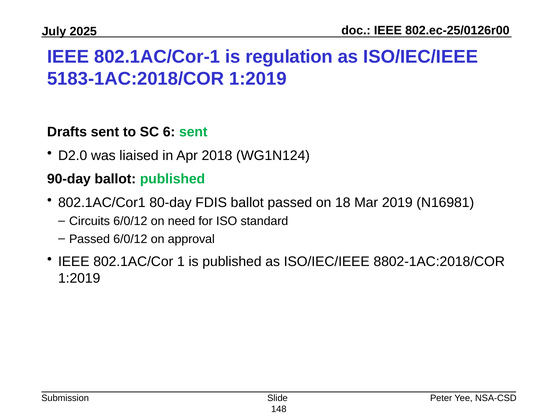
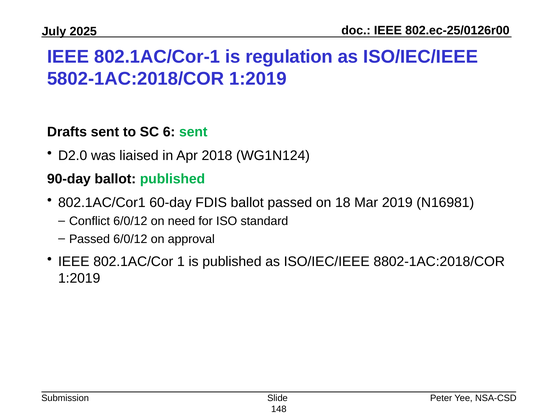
5183-1AC:2018/COR: 5183-1AC:2018/COR -> 5802-1AC:2018/COR
80-day: 80-day -> 60-day
Circuits: Circuits -> Conflict
